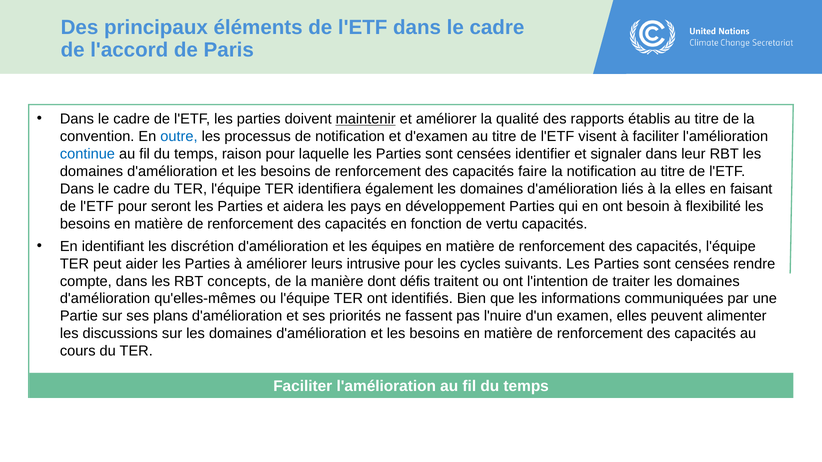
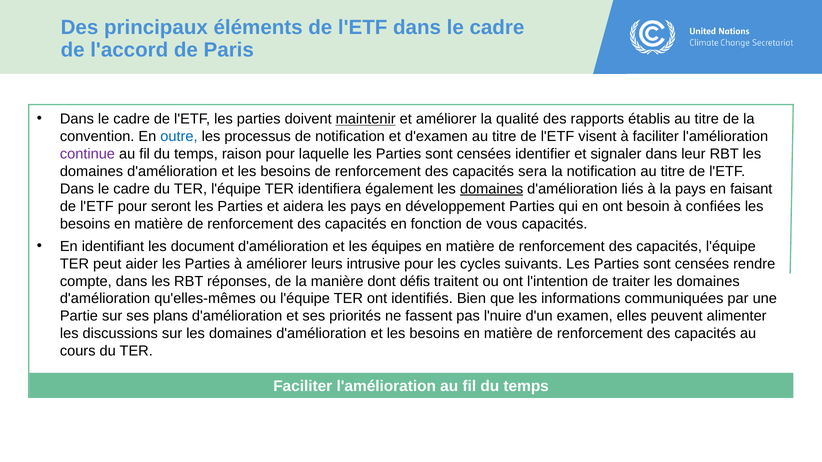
continue colour: blue -> purple
faire: faire -> sera
domaines at (492, 189) underline: none -> present
la elles: elles -> pays
flexibilité: flexibilité -> confiées
vertu: vertu -> vous
discrétion: discrétion -> document
concepts: concepts -> réponses
